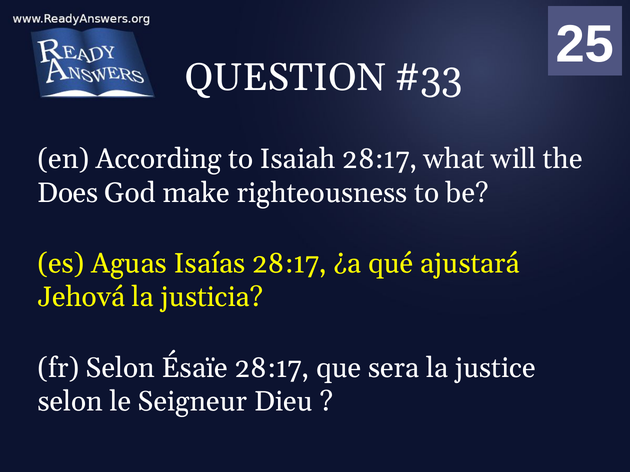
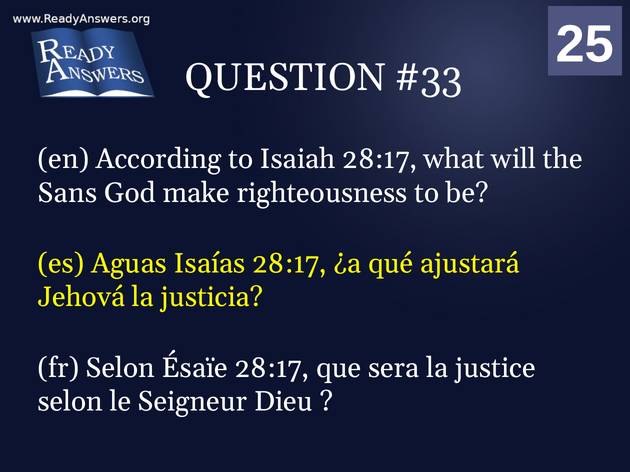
Does: Does -> Sans
